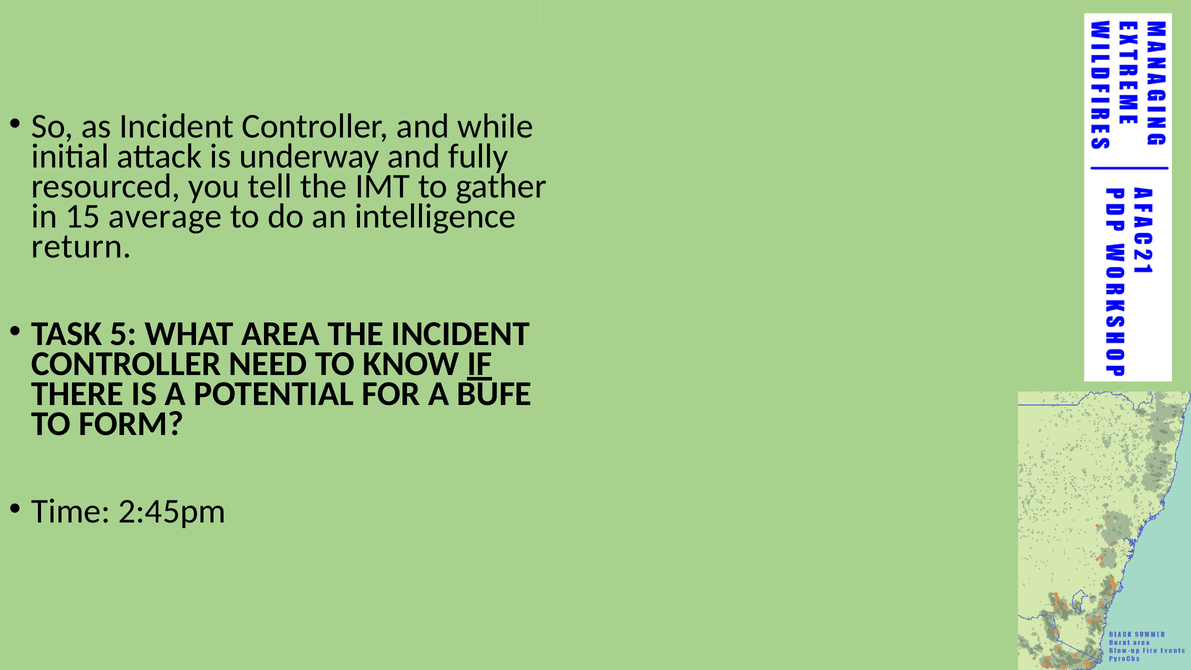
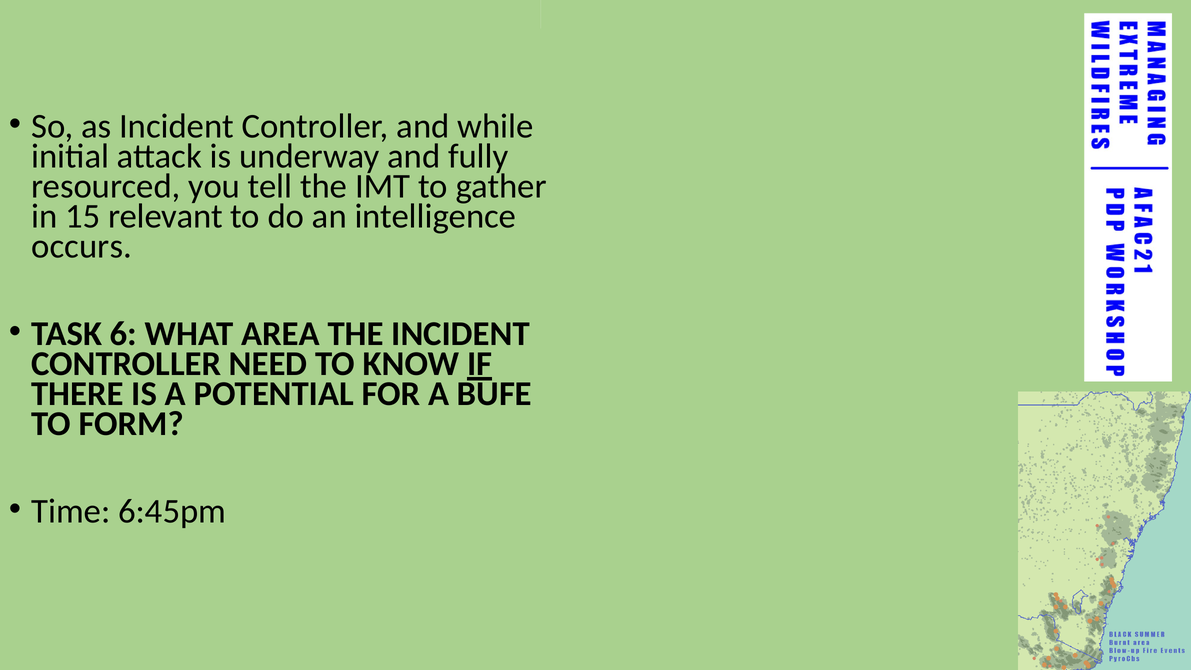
average: average -> relevant
return: return -> occurs
5: 5 -> 6
2:45pm: 2:45pm -> 6:45pm
